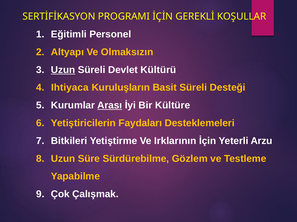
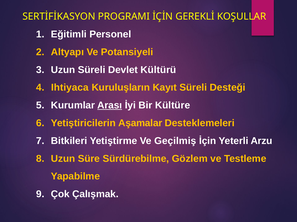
Olmaksızın: Olmaksızın -> Potansiyeli
Uzun at (63, 70) underline: present -> none
Basit: Basit -> Kayıt
Faydaları: Faydaları -> Aşamalar
Irklarının: Irklarının -> Geçilmiş
